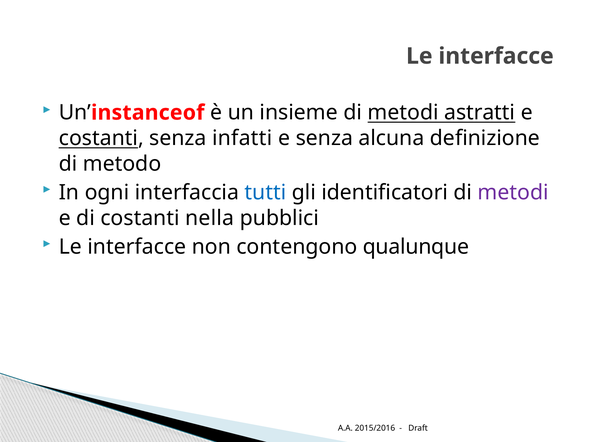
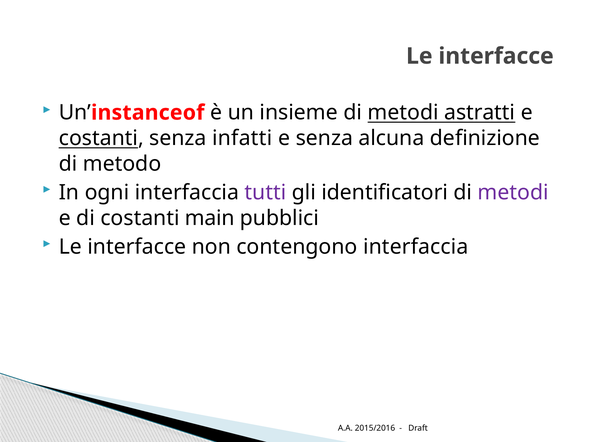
tutti colour: blue -> purple
nella: nella -> main
contengono qualunque: qualunque -> interfaccia
